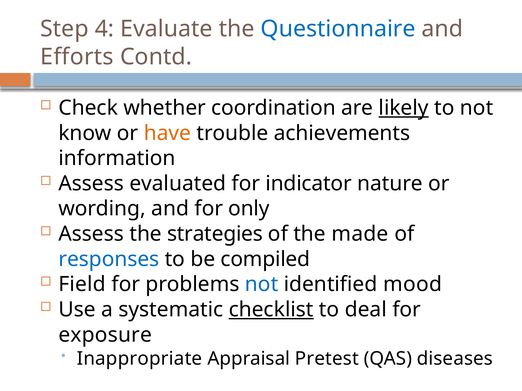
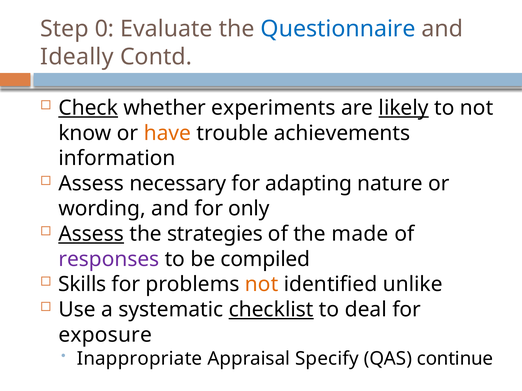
4: 4 -> 0
Efforts: Efforts -> Ideally
Check underline: none -> present
coordination: coordination -> experiments
evaluated: evaluated -> necessary
indicator: indicator -> adapting
Assess at (91, 234) underline: none -> present
responses colour: blue -> purple
Field: Field -> Skills
not at (262, 285) colour: blue -> orange
mood: mood -> unlike
Pretest: Pretest -> Specify
diseases: diseases -> continue
